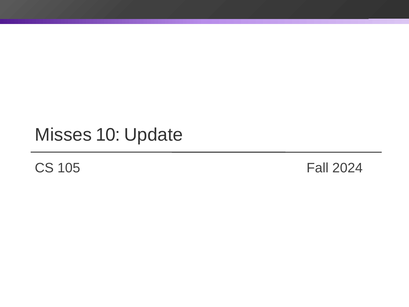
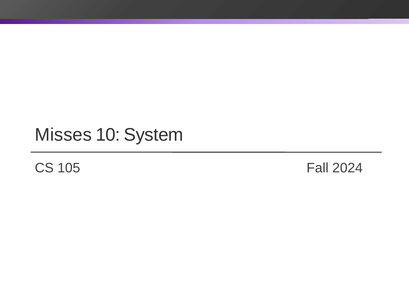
Update: Update -> System
